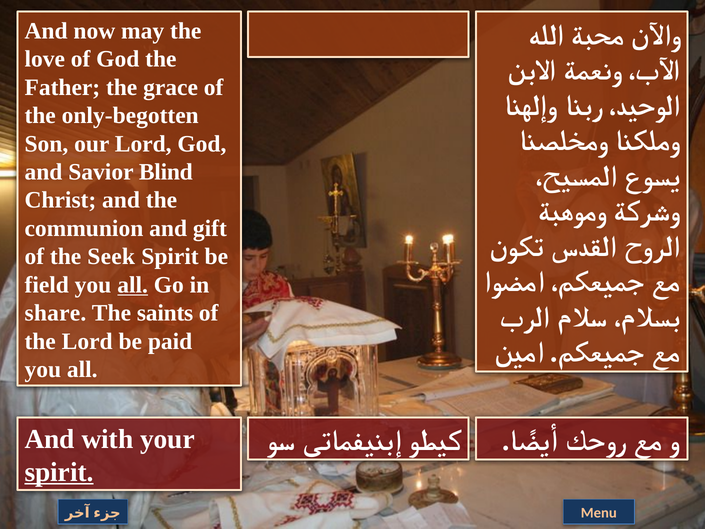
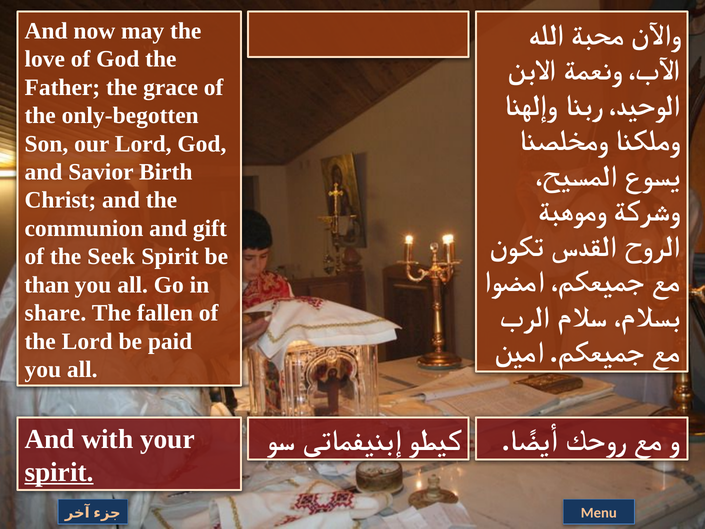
Blind: Blind -> Birth
field: field -> than
all at (133, 285) underline: present -> none
saints: saints -> fallen
